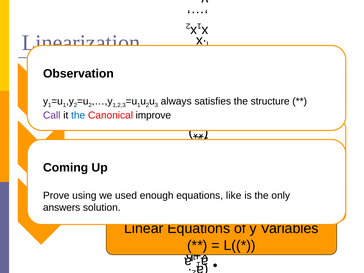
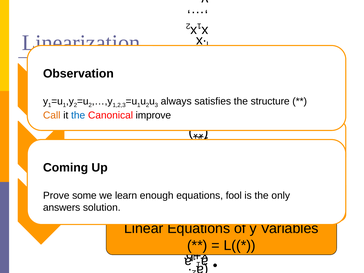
Call colour: purple -> orange
using: using -> some
used: used -> learn
like: like -> fool
